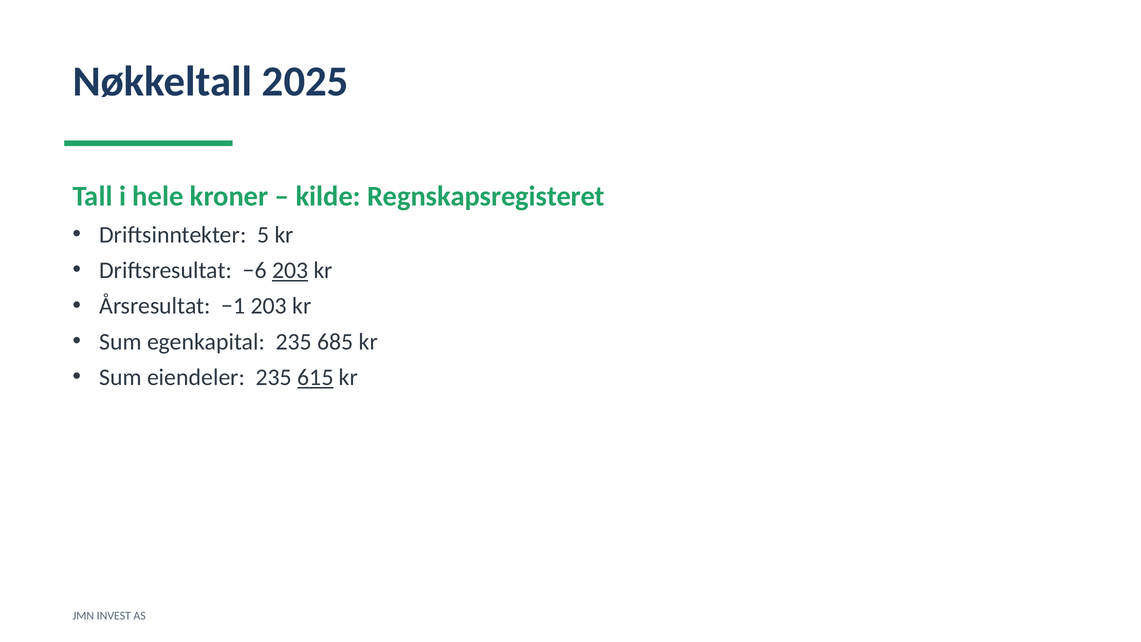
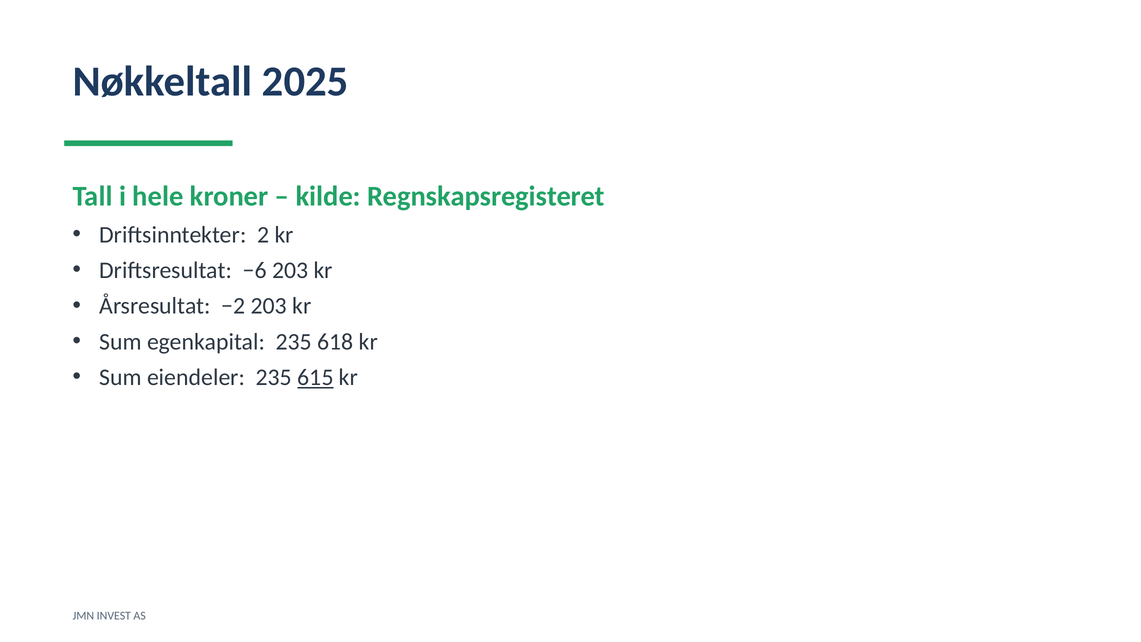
5: 5 -> 2
203 at (290, 270) underline: present -> none
−1: −1 -> −2
685: 685 -> 618
